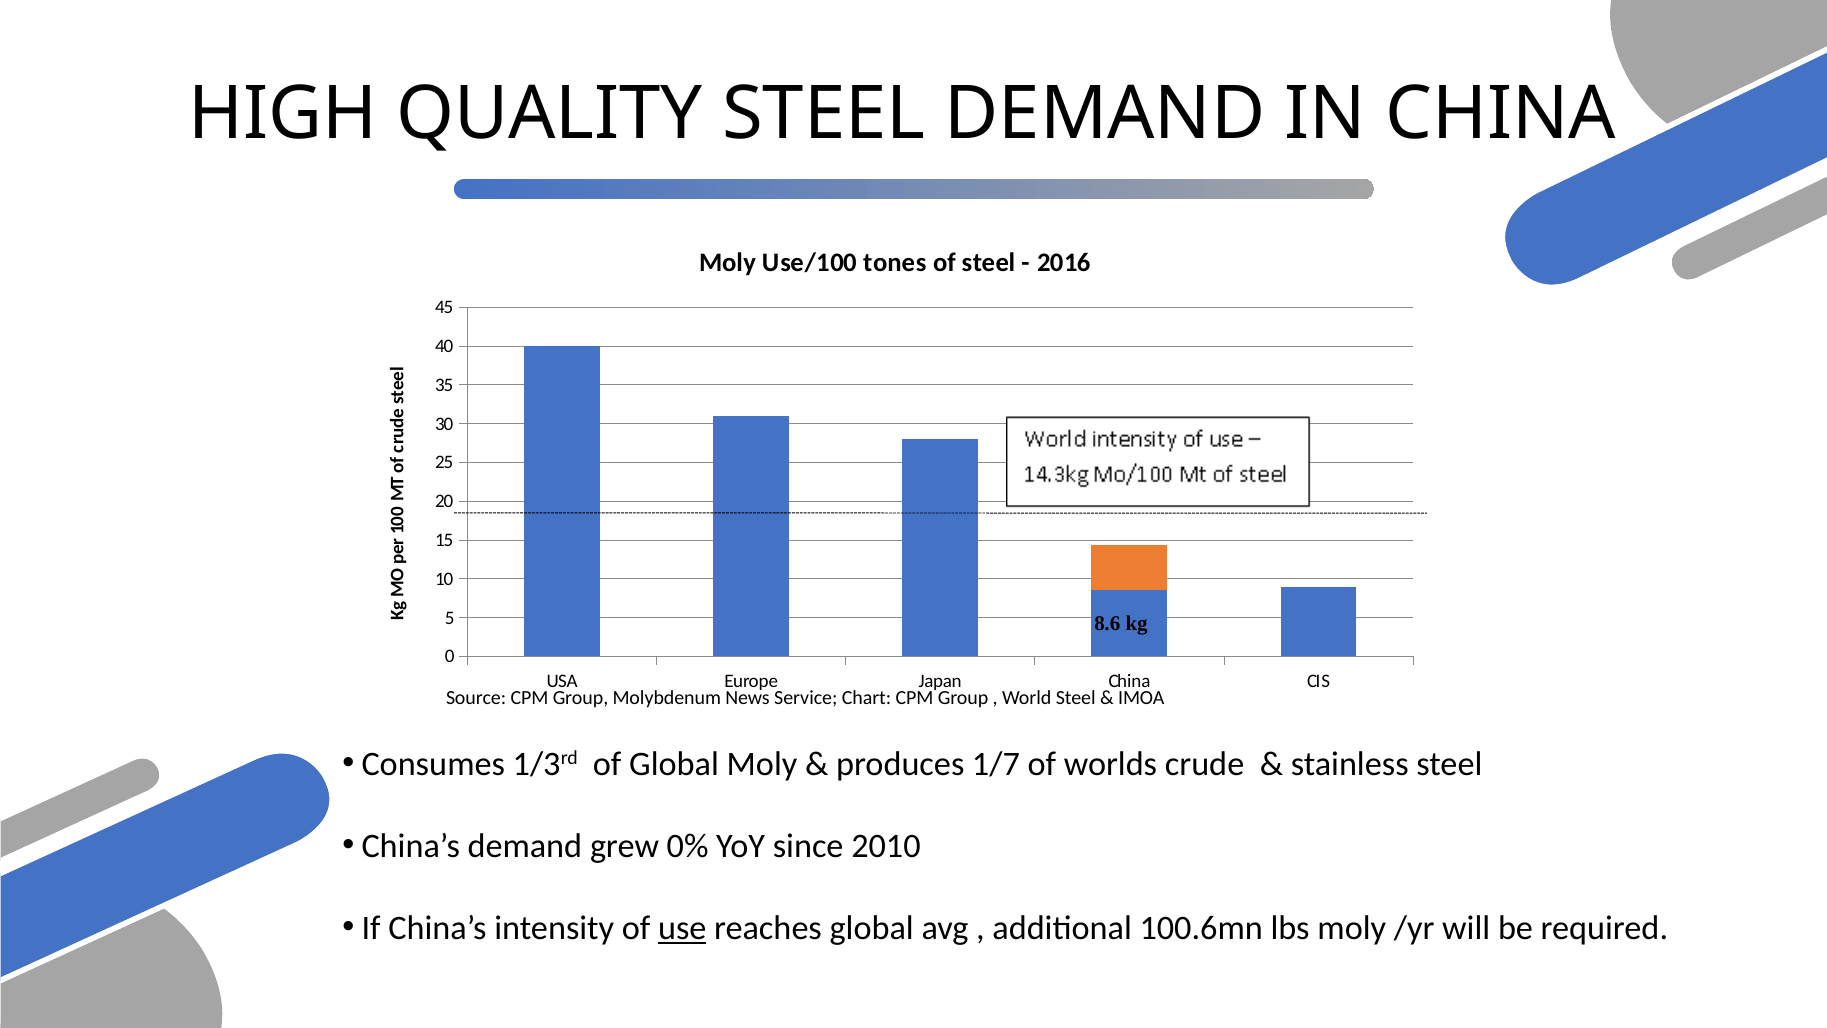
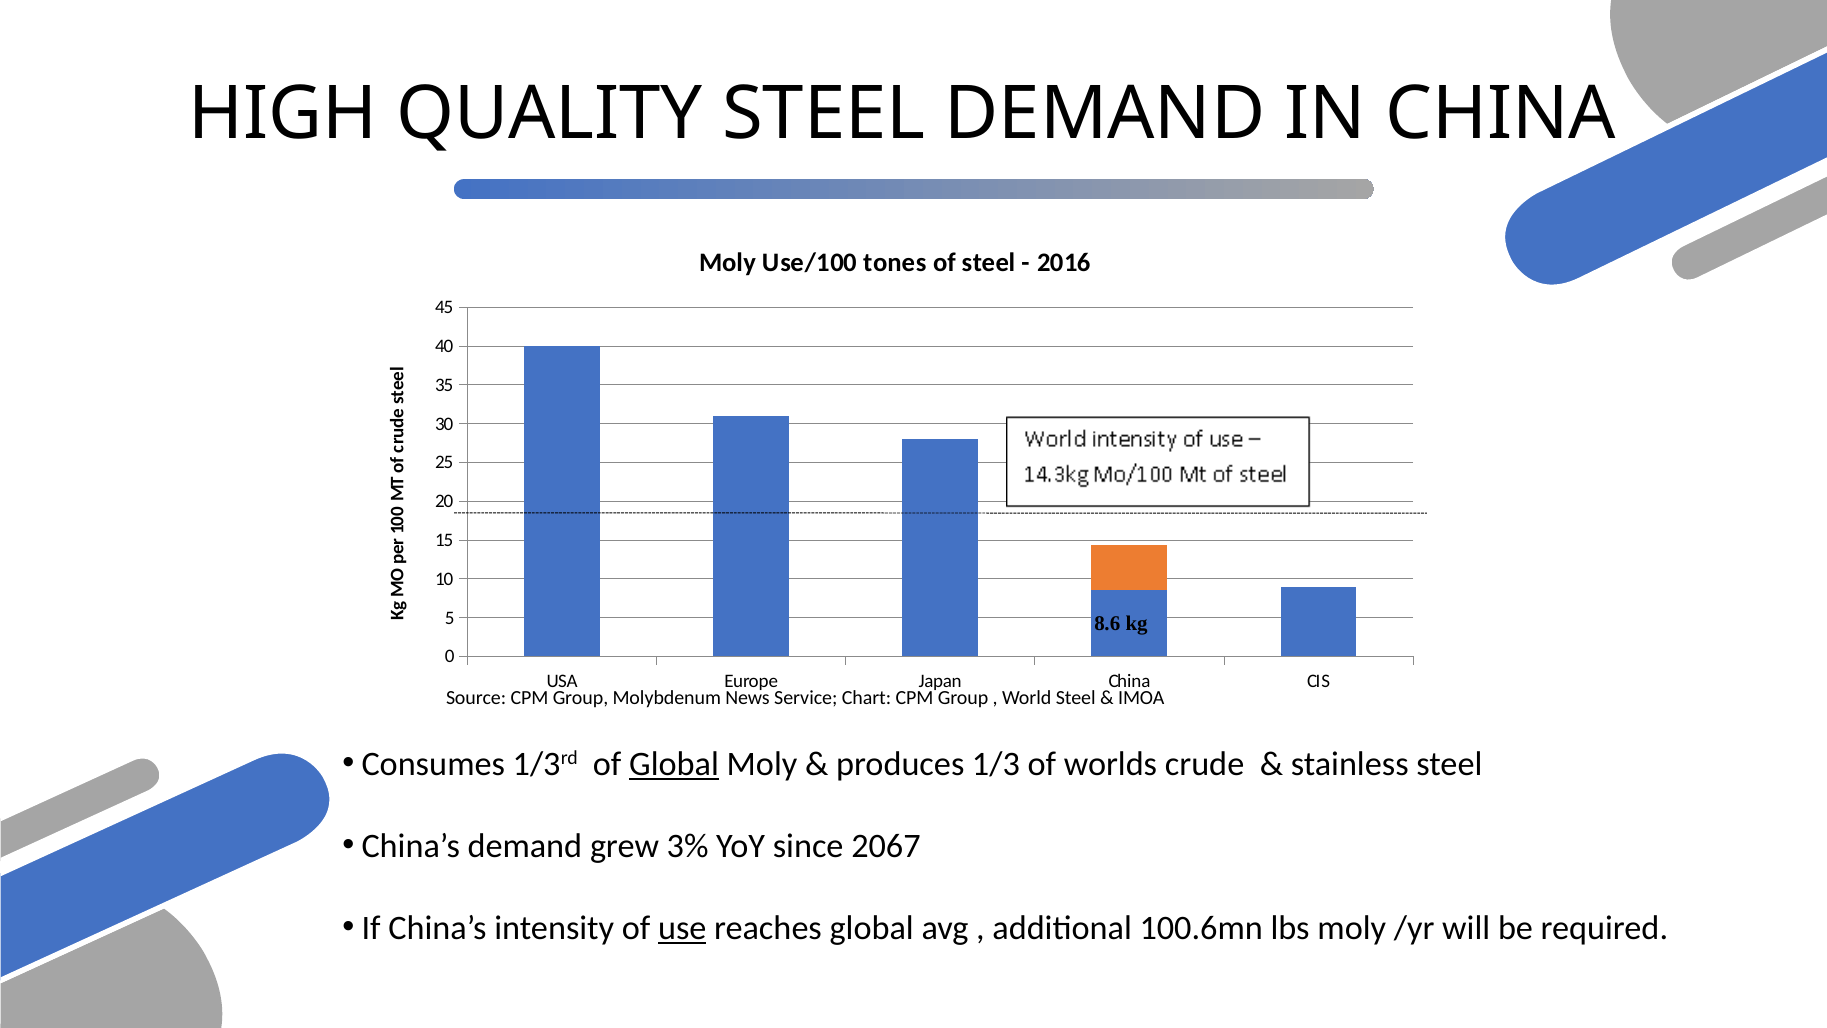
Global at (674, 764) underline: none -> present
1/7: 1/7 -> 1/3
0%: 0% -> 3%
2010: 2010 -> 2067
